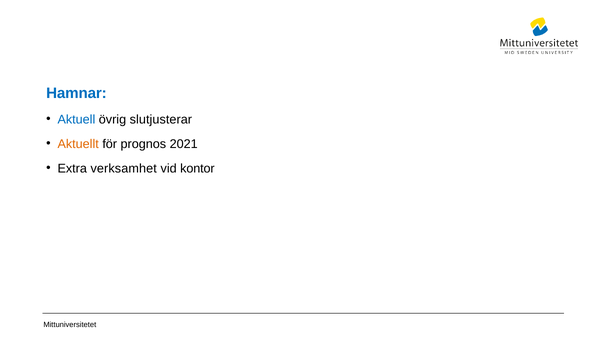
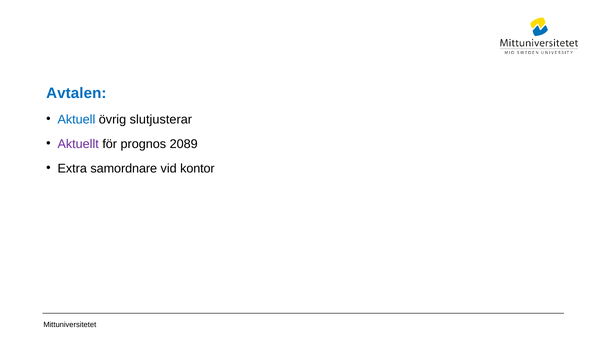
Hamnar: Hamnar -> Avtalen
Aktuellt colour: orange -> purple
2021: 2021 -> 2089
verksamhet: verksamhet -> samordnare
